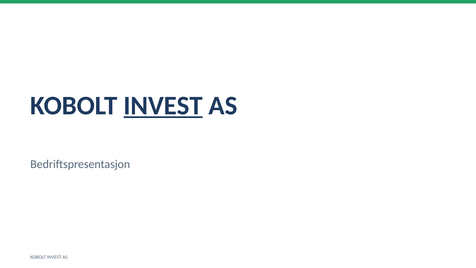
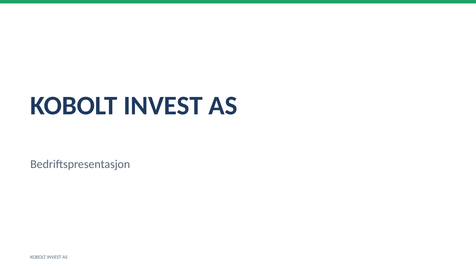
INVEST at (163, 106) underline: present -> none
